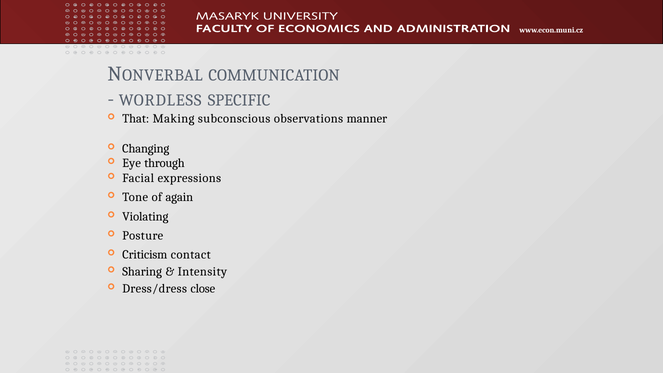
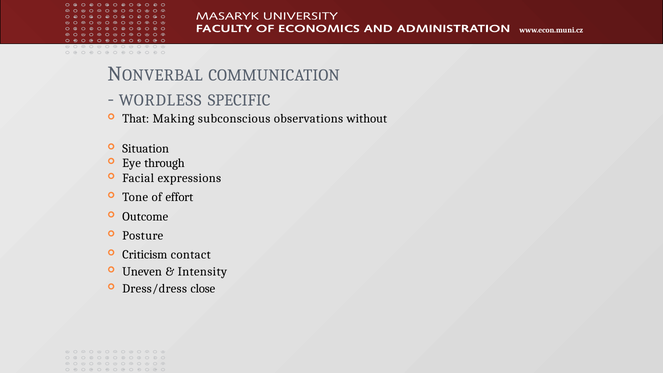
manner: manner -> without
Changing: Changing -> Situation
again: again -> effort
Violating: Violating -> Outcome
Sharing: Sharing -> Uneven
